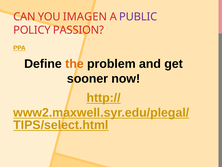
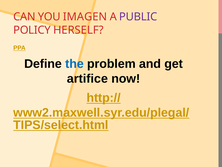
PASSION: PASSION -> HERSELF
the colour: orange -> blue
sooner: sooner -> artifice
